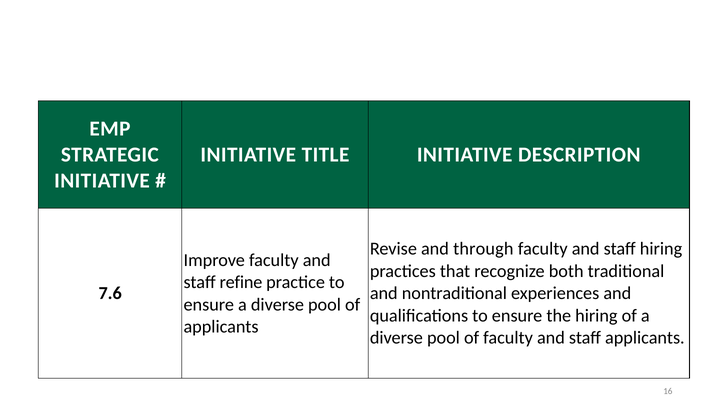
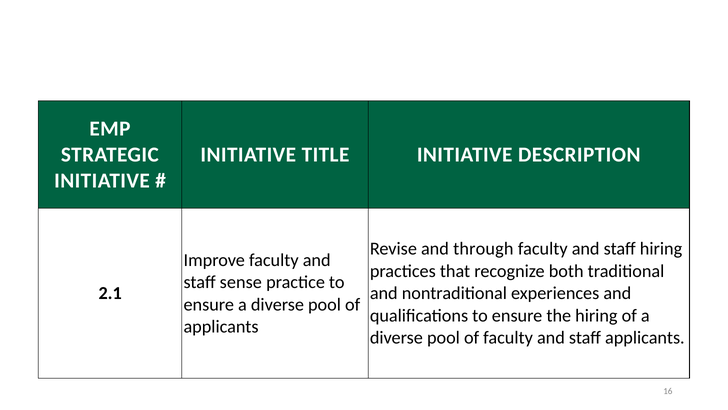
refine: refine -> sense
7.6: 7.6 -> 2.1
